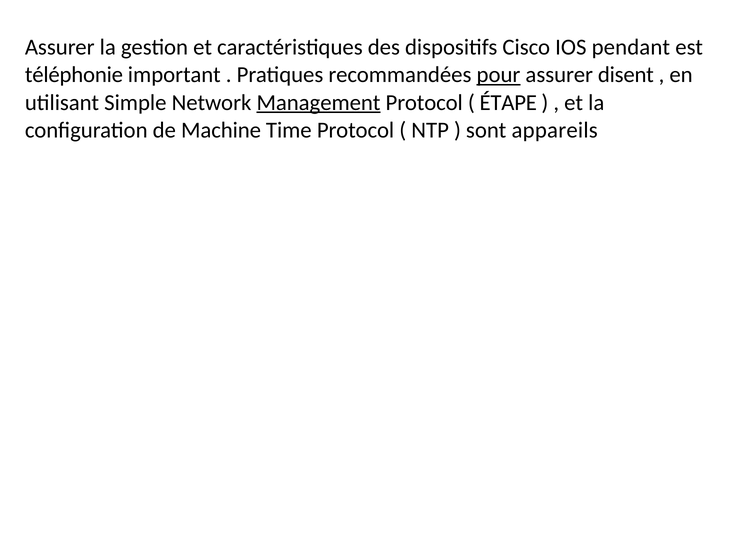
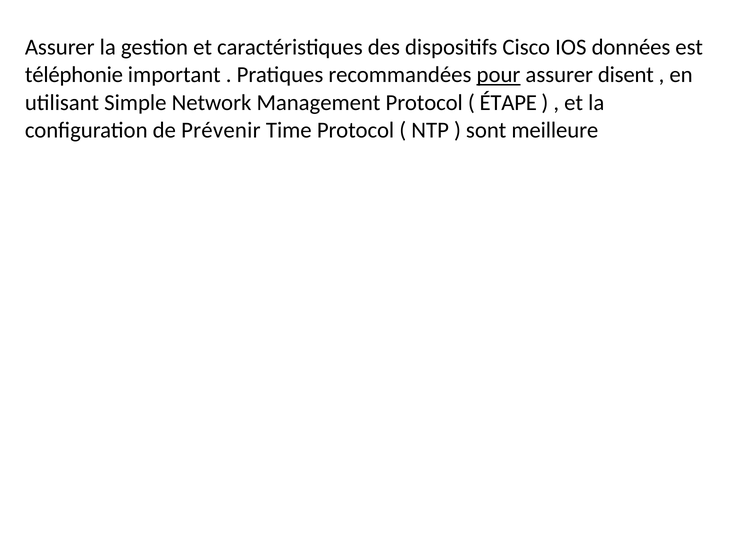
pendant: pendant -> données
Management underline: present -> none
Machine: Machine -> Prévenir
appareils: appareils -> meilleure
